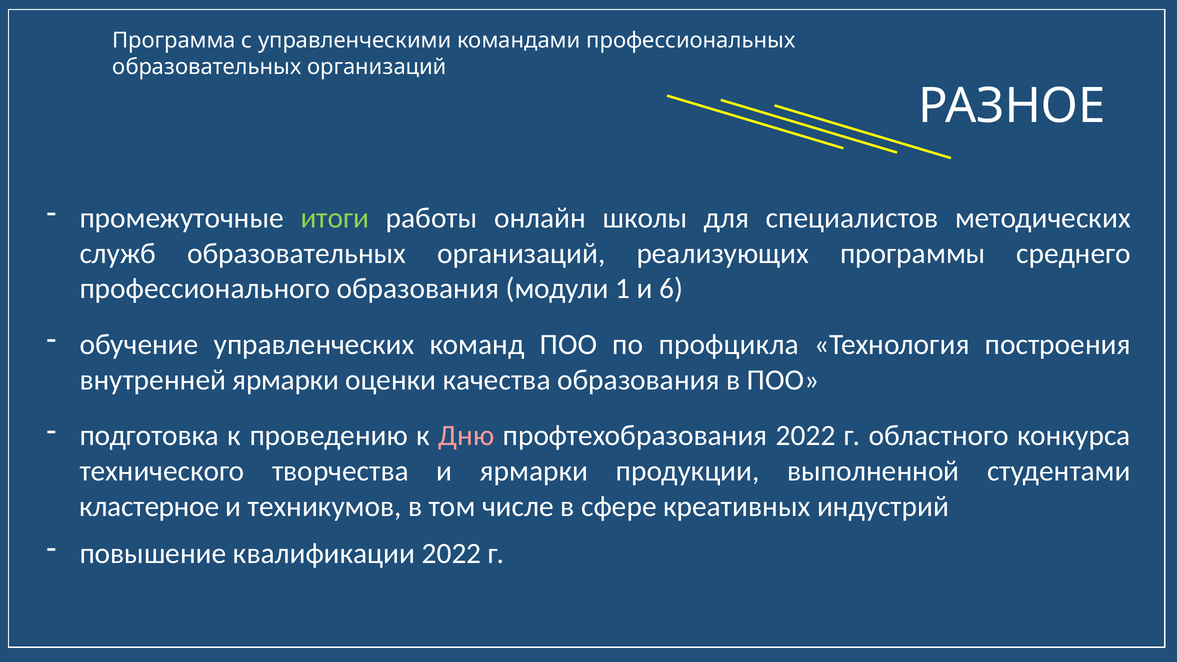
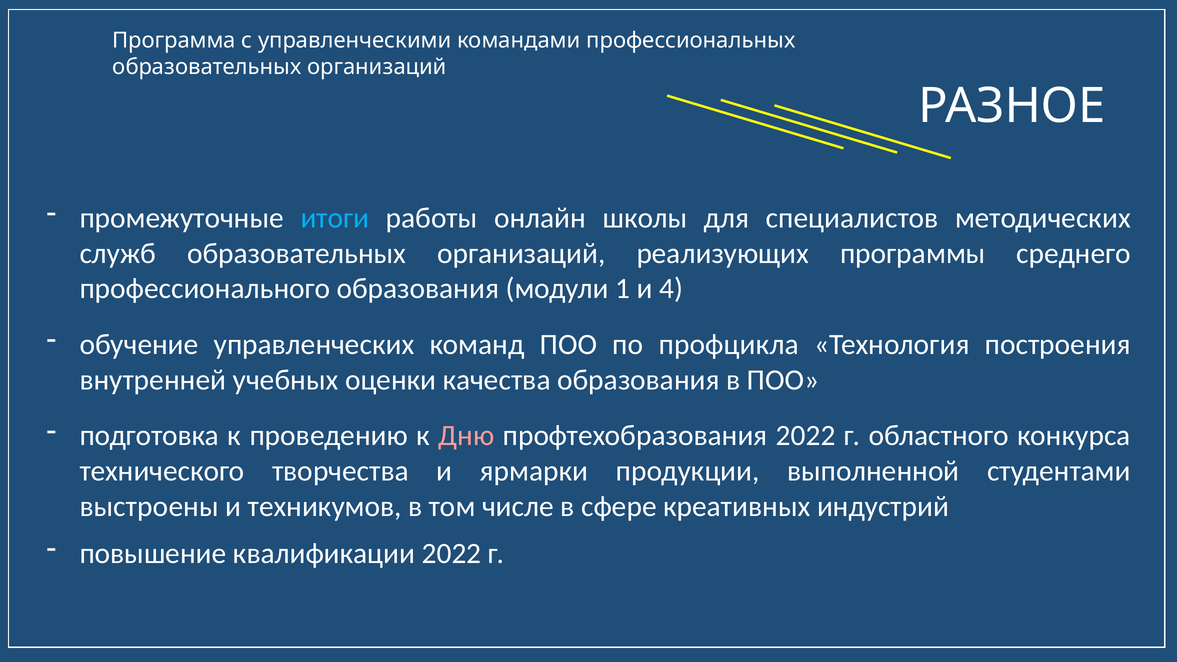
итоги colour: light green -> light blue
6: 6 -> 4
внутренней ярмарки: ярмарки -> учебных
кластерное: кластерное -> выстроены
